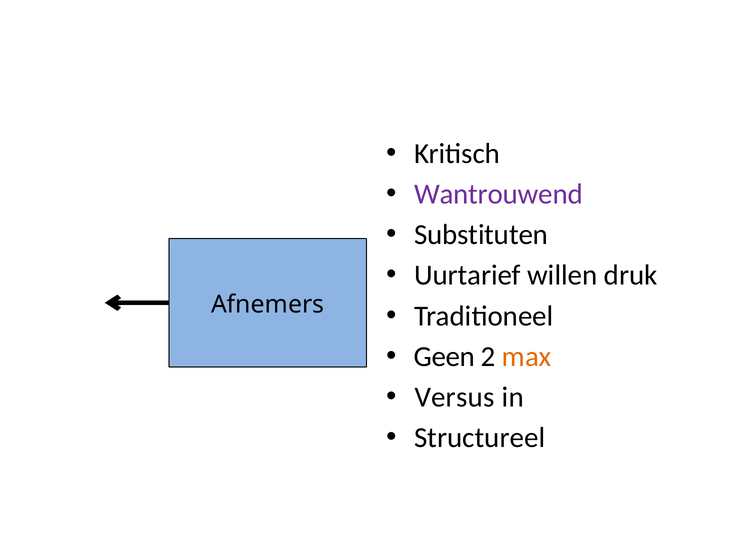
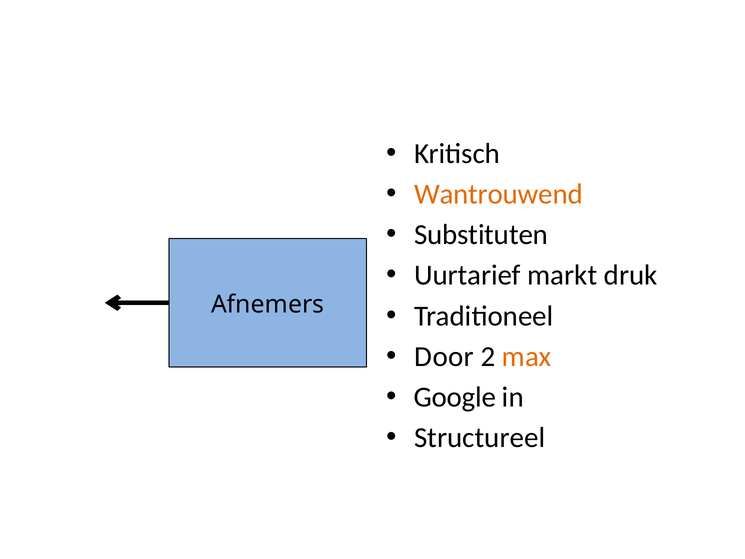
Wantrouwend colour: purple -> orange
willen: willen -> markt
Geen: Geen -> Door
Versus: Versus -> Google
